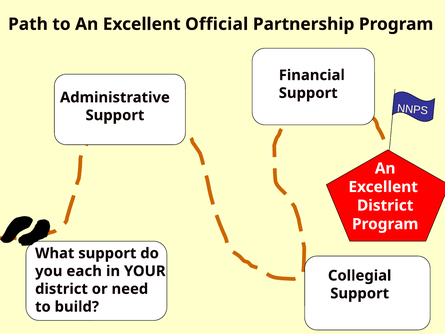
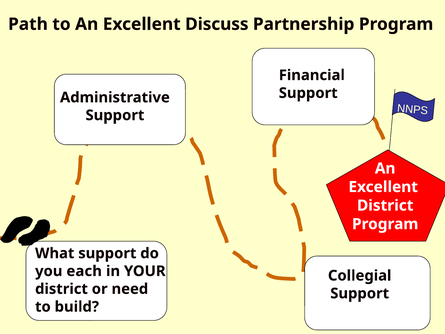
Official: Official -> Discuss
